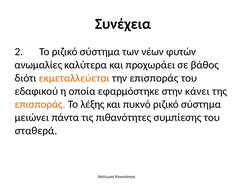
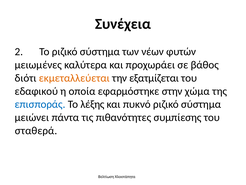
ανωμαλίες: ανωμαλίες -> μειωμένες
την επισποράς: επισποράς -> εξατμίζεται
κάνει: κάνει -> χώμα
επισποράς at (40, 104) colour: orange -> blue
